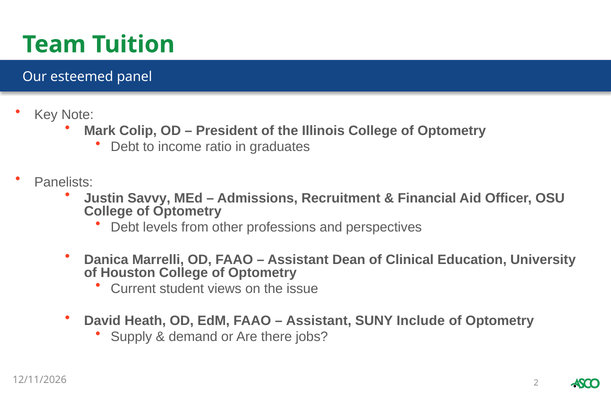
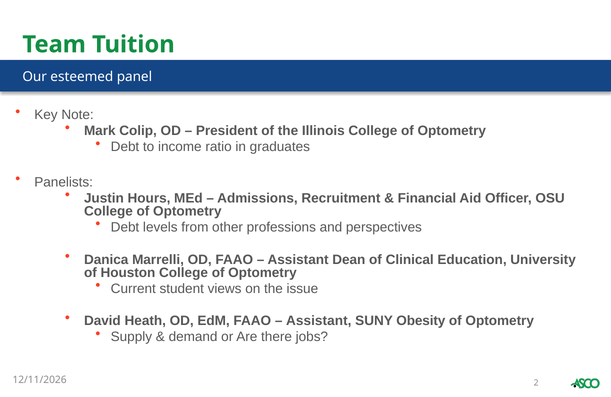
Savvy: Savvy -> Hours
Include: Include -> Obesity
